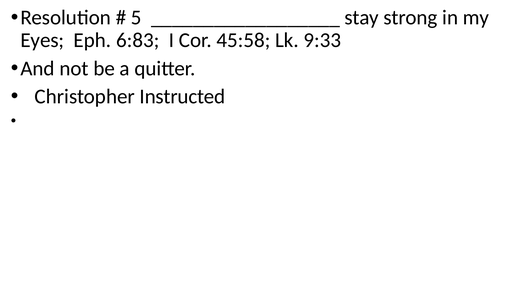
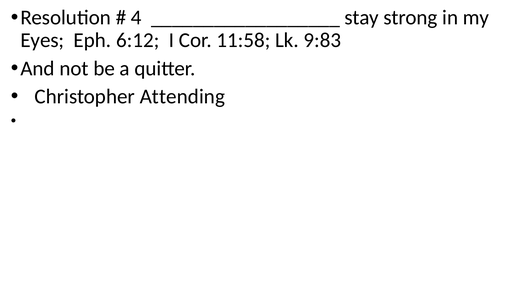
5: 5 -> 4
6:83: 6:83 -> 6:12
45:58: 45:58 -> 11:58
9:33: 9:33 -> 9:83
Instructed: Instructed -> Attending
